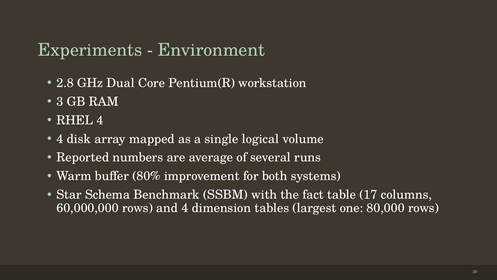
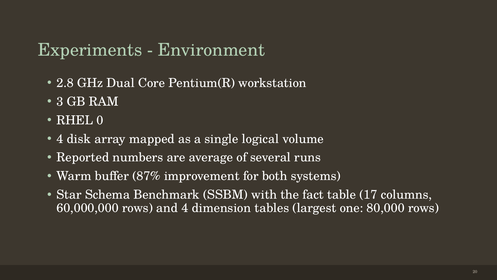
RHEL 4: 4 -> 0
80%: 80% -> 87%
